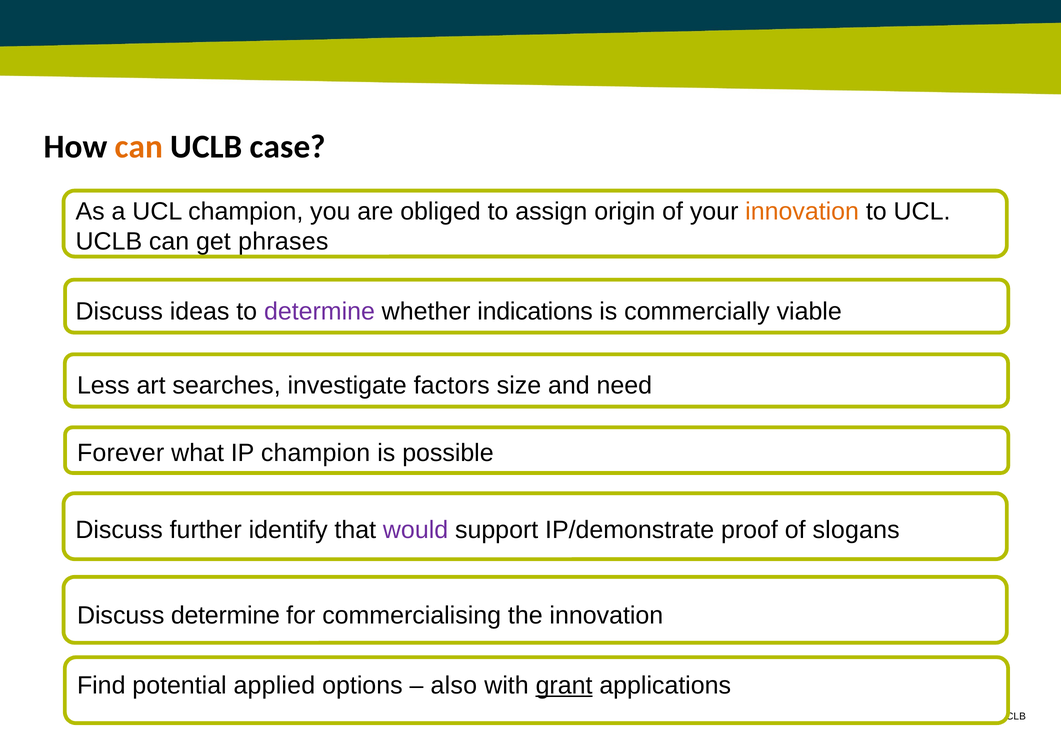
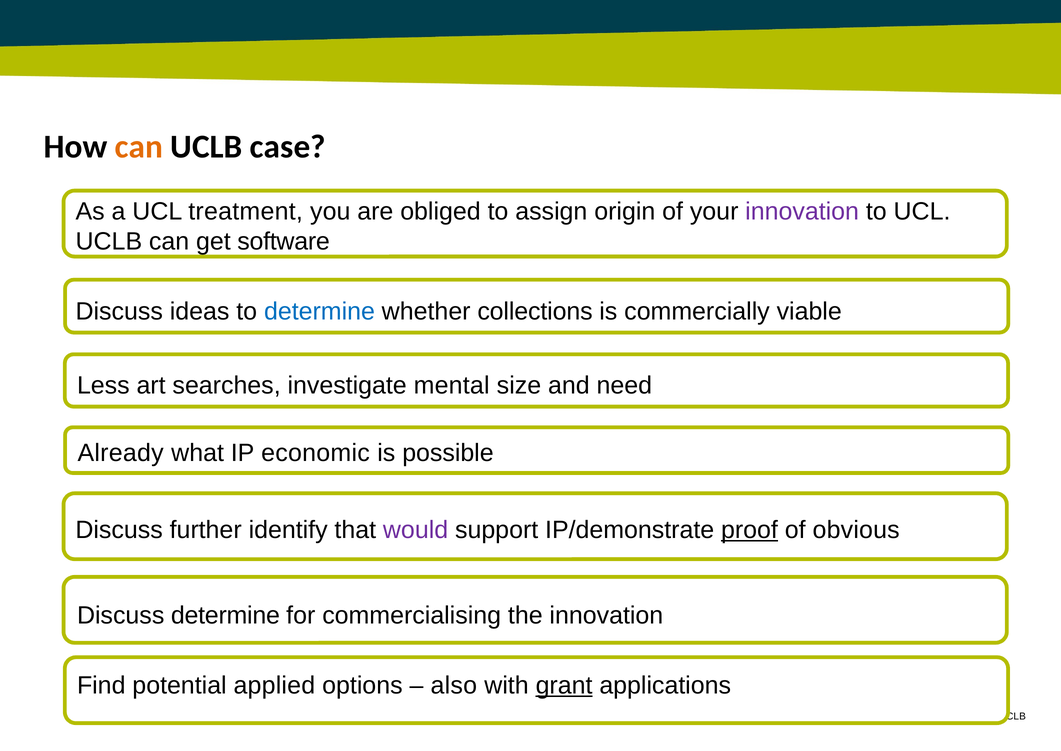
UCL champion: champion -> treatment
innovation at (802, 211) colour: orange -> purple
phrases: phrases -> software
determine at (319, 311) colour: purple -> blue
indications: indications -> collections
factors: factors -> mental
Forever: Forever -> Already
IP champion: champion -> economic
proof underline: none -> present
slogans: slogans -> obvious
